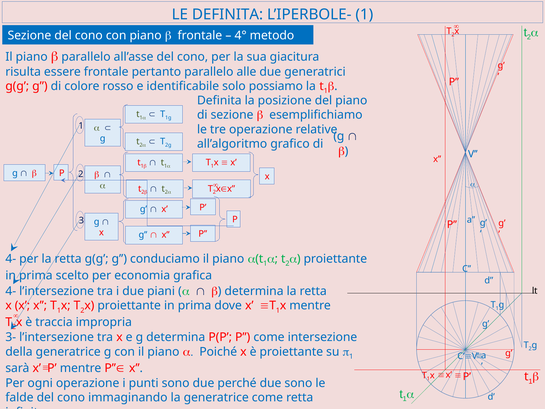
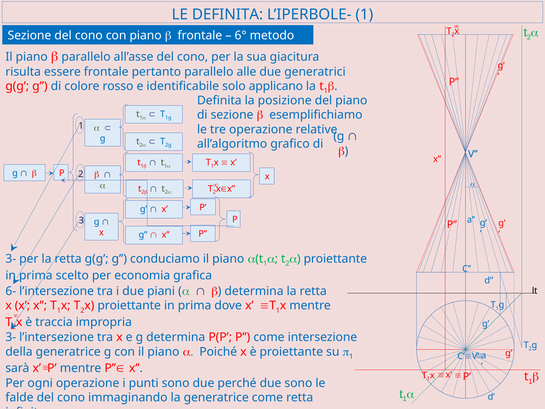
4°: 4° -> 6°
possiamo: possiamo -> applicano
4- at (11, 259): 4- -> 3-
4- at (11, 291): 4- -> 6-
